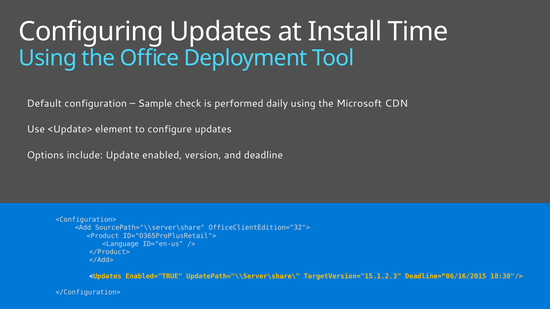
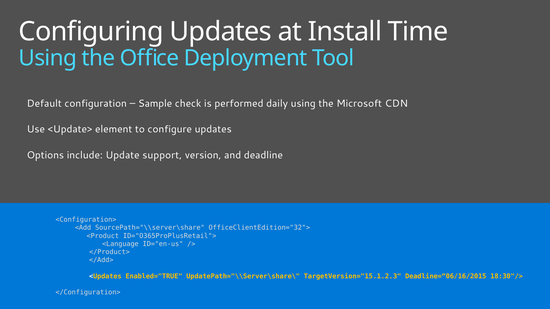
enabled: enabled -> support
